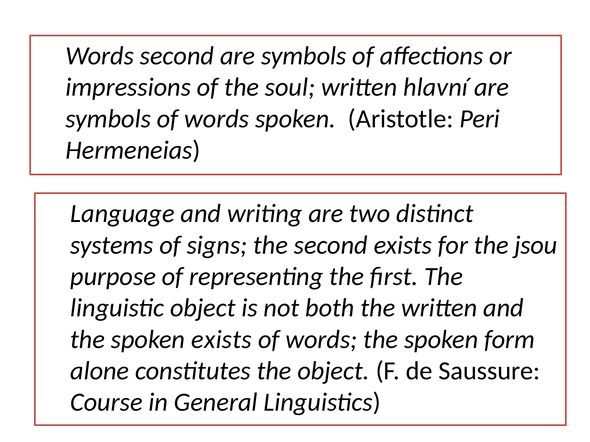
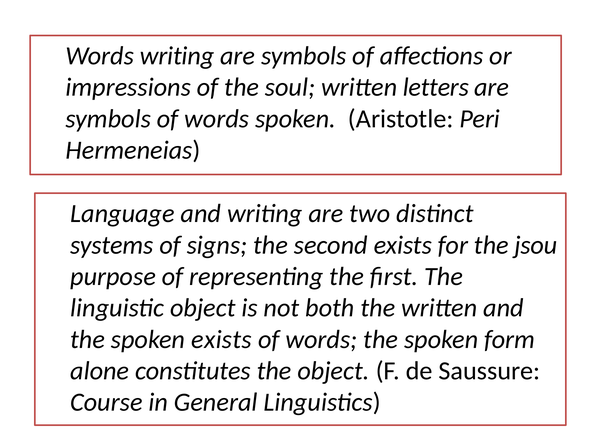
Words second: second -> writing
hlavní: hlavní -> letters
